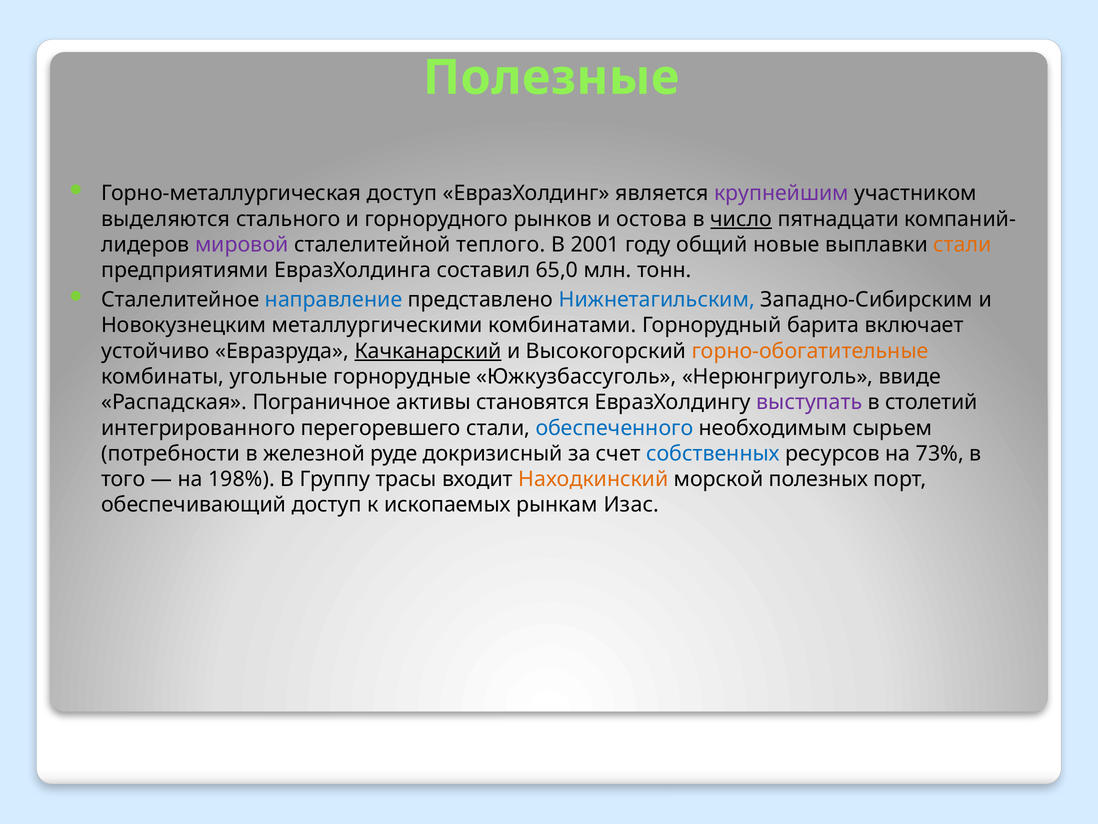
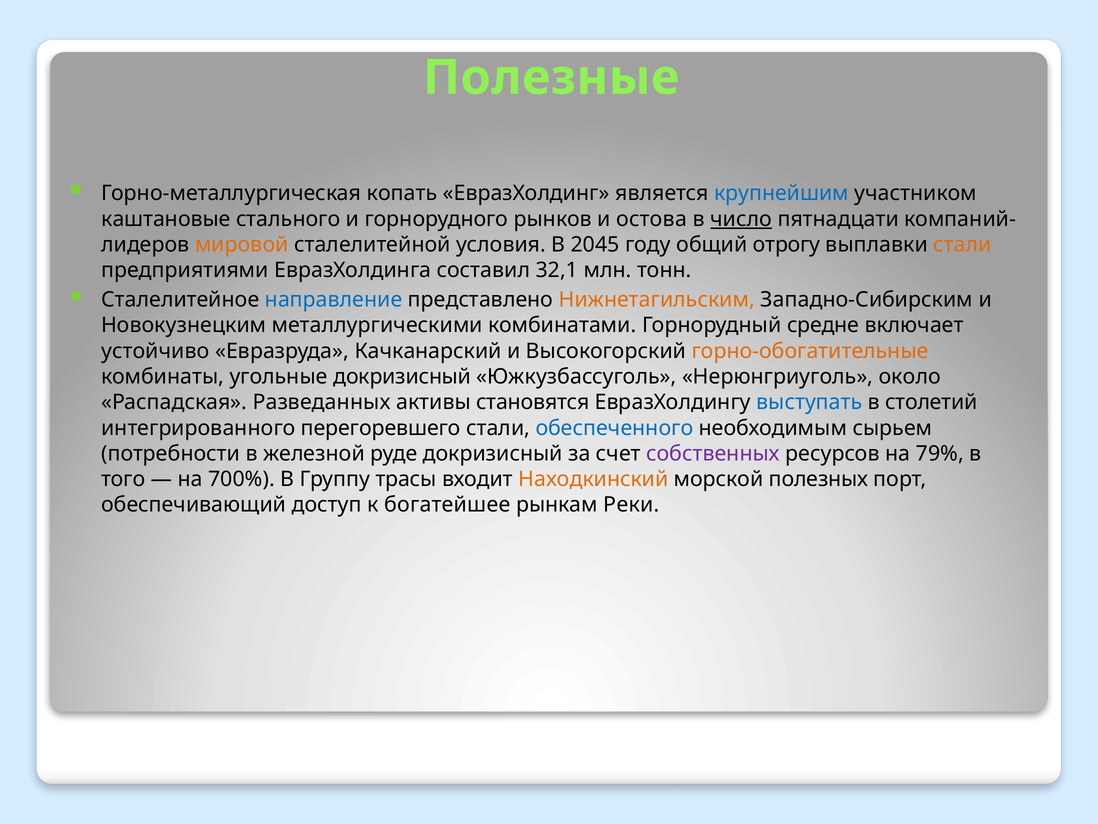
Горно-металлургическая доступ: доступ -> копать
крупнейшим colour: purple -> blue
выделяются: выделяются -> каштановые
мировой colour: purple -> orange
теплого: теплого -> условия
2001: 2001 -> 2045
новые: новые -> отрогу
65,0: 65,0 -> 32,1
Нижнетагильским colour: blue -> orange
барита: барита -> средне
Качканарский underline: present -> none
угольные горнорудные: горнорудные -> докризисный
ввиде: ввиде -> около
Пограничное: Пограничное -> Разведанных
выступать colour: purple -> blue
собственных colour: blue -> purple
73%: 73% -> 79%
198%: 198% -> 700%
ископаемых: ископаемых -> богатейшее
Изас: Изас -> Реки
